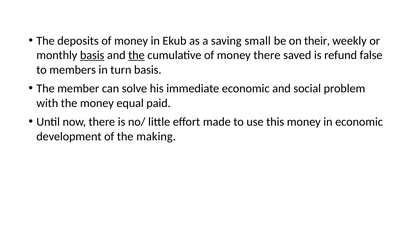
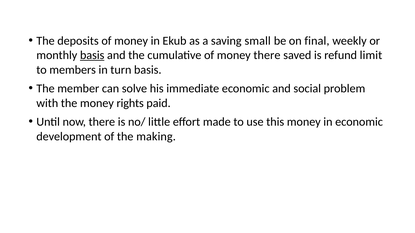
their: their -> final
the at (136, 55) underline: present -> none
false: false -> limit
equal: equal -> rights
